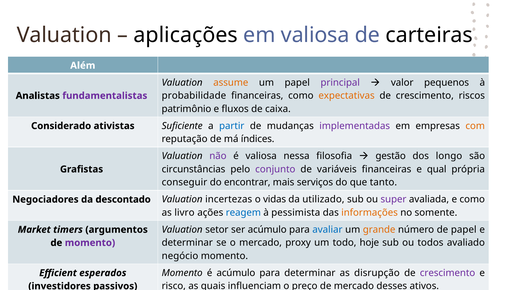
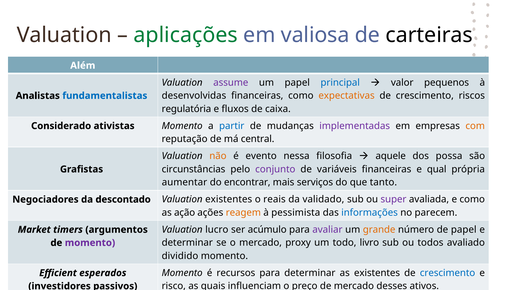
aplicações colour: black -> green
assume colour: orange -> purple
principal colour: purple -> blue
probabilidade: probabilidade -> desenvolvidas
fundamentalistas colour: purple -> blue
patrimônio: patrimônio -> regulatória
ativistas Suficiente: Suficiente -> Momento
índices: índices -> central
não colour: purple -> orange
é valiosa: valiosa -> evento
gestão: gestão -> aquele
longo: longo -> possa
conseguir: conseguir -> aumentar
Valuation incertezas: incertezas -> existentes
vidas: vidas -> reais
utilizado: utilizado -> validado
livro: livro -> ação
reagem colour: blue -> orange
informações colour: orange -> blue
somente: somente -> parecem
setor: setor -> lucro
avaliar colour: blue -> purple
hoje: hoje -> livro
negócio: negócio -> dividido
é acúmulo: acúmulo -> recursos
as disrupção: disrupção -> existentes
crescimento at (448, 273) colour: purple -> blue
